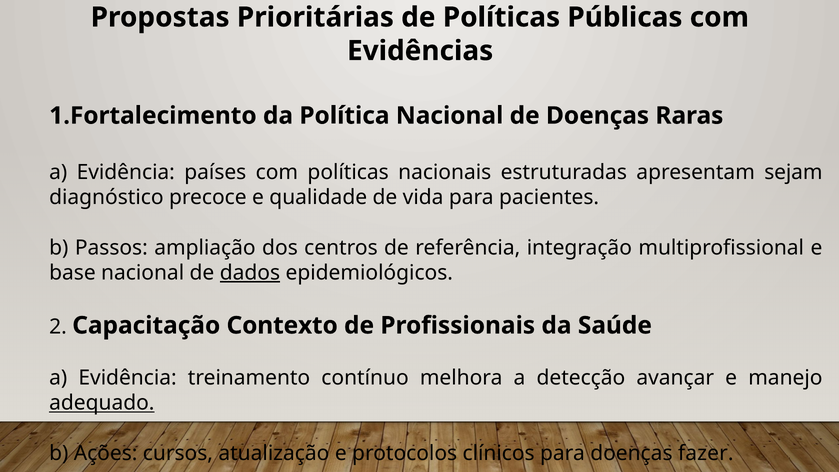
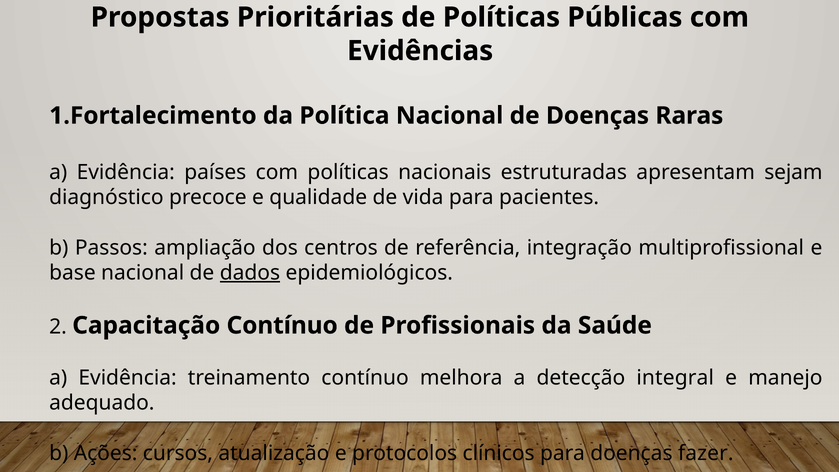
Capacitação Contexto: Contexto -> Contínuo
avançar: avançar -> integral
adequado underline: present -> none
